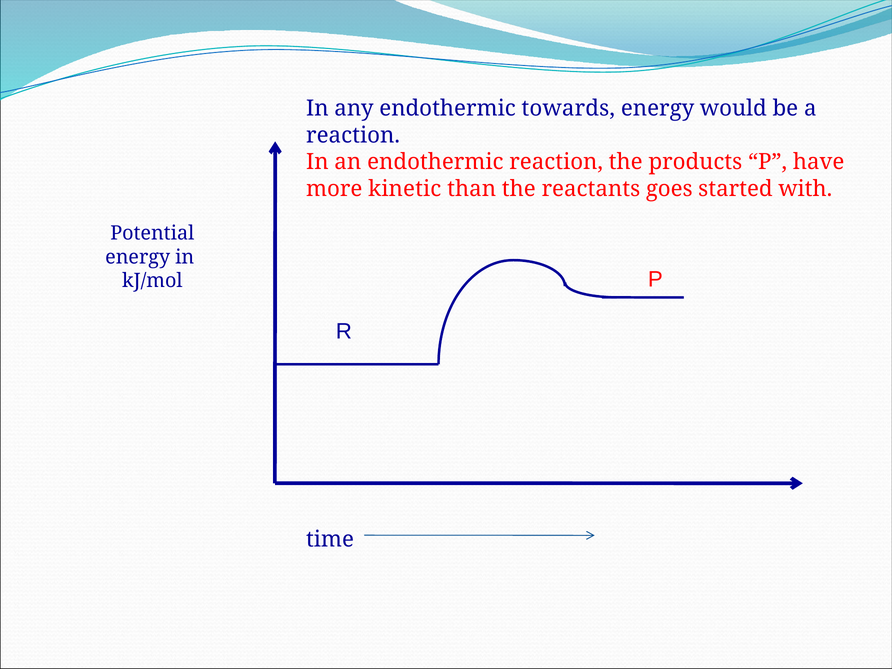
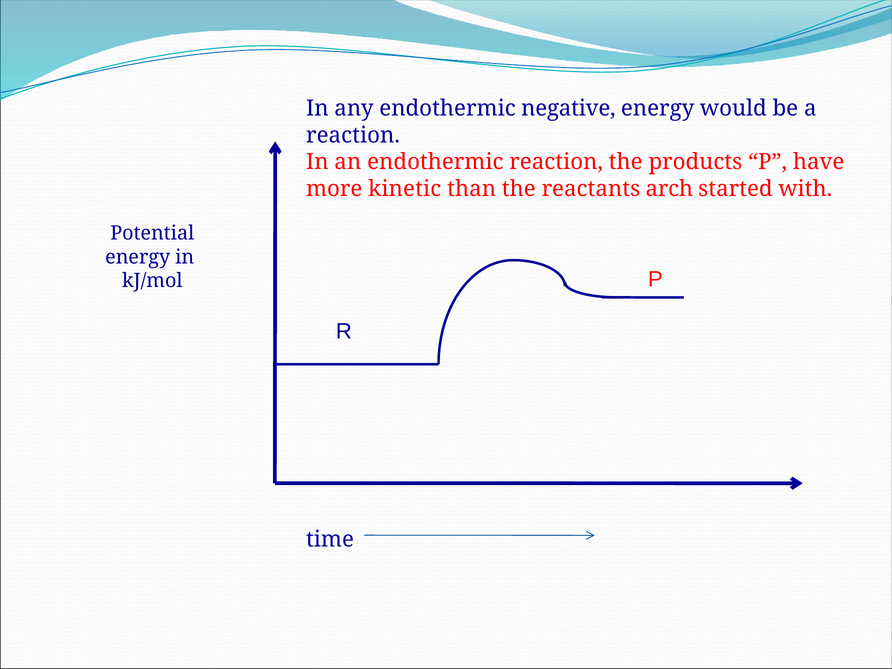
towards: towards -> negative
goes: goes -> arch
